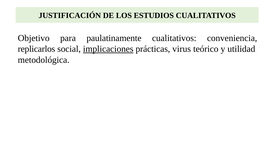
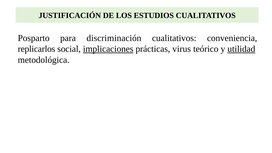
Objetivo: Objetivo -> Posparto
paulatinamente: paulatinamente -> discriminación
utilidad underline: none -> present
